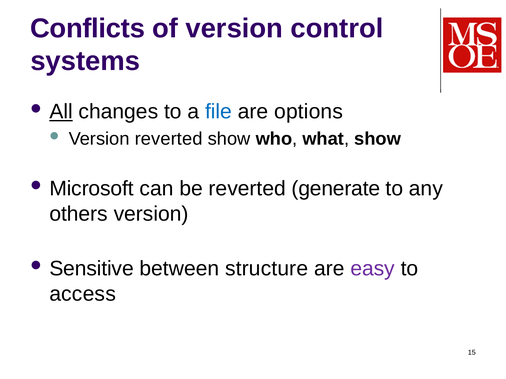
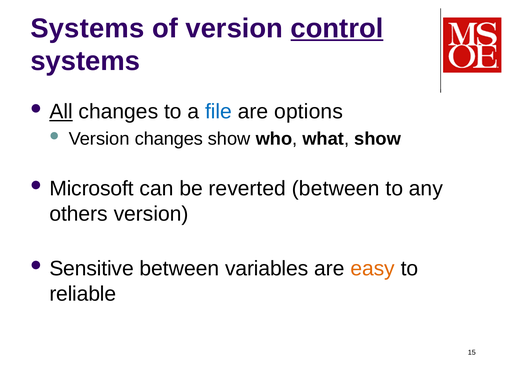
Conflicts at (88, 28): Conflicts -> Systems
control underline: none -> present
Version reverted: reverted -> changes
reverted generate: generate -> between
structure: structure -> variables
easy colour: purple -> orange
access: access -> reliable
